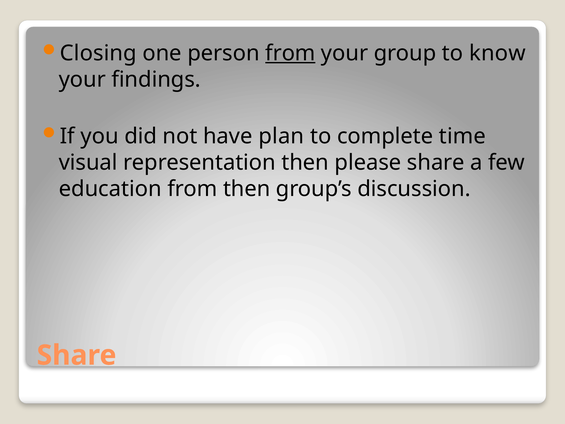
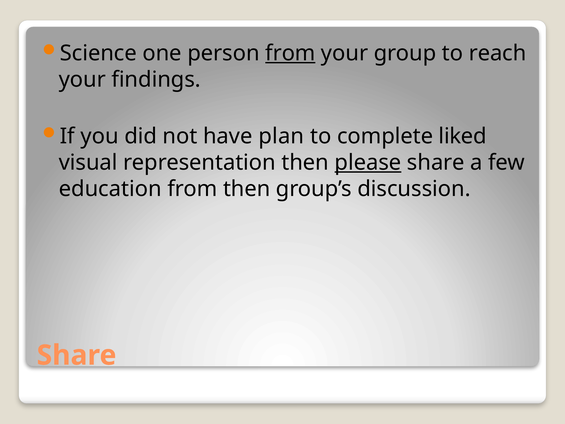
Closing: Closing -> Science
know: know -> reach
time: time -> liked
please underline: none -> present
